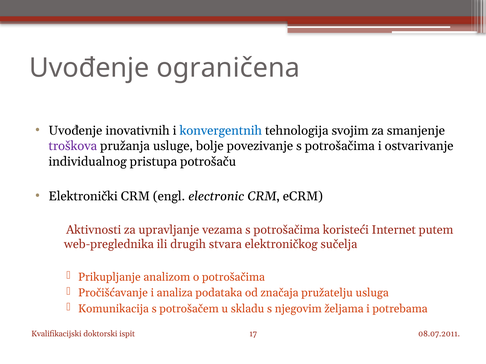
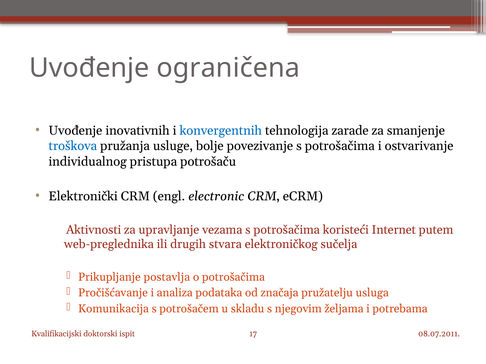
svojim: svojim -> zarade
troškova colour: purple -> blue
analizom: analizom -> postavlja
